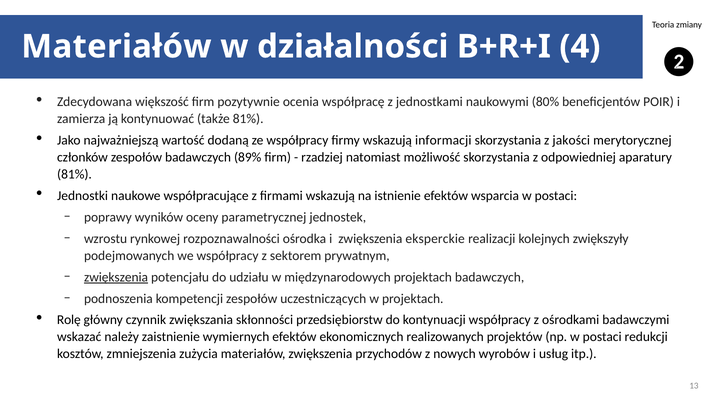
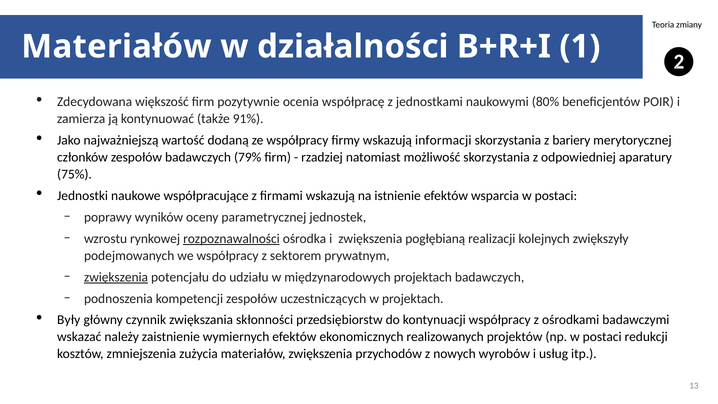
4: 4 -> 1
także 81%: 81% -> 91%
jakości: jakości -> bariery
89%: 89% -> 79%
81% at (74, 174): 81% -> 75%
rozpoznawalności underline: none -> present
eksperckie: eksperckie -> pogłębianą
Rolę: Rolę -> Były
